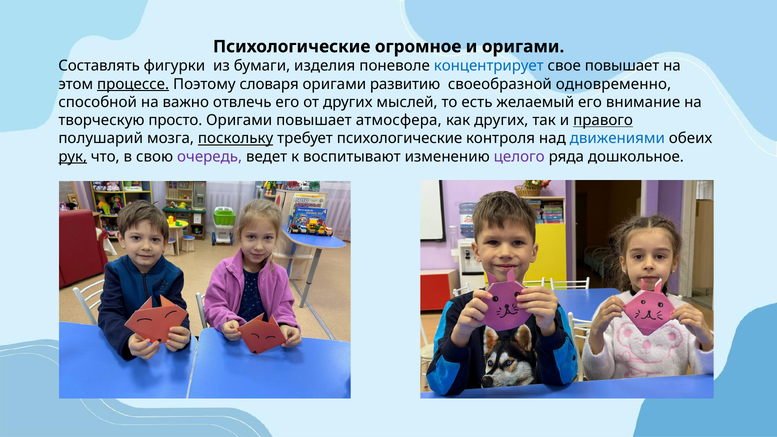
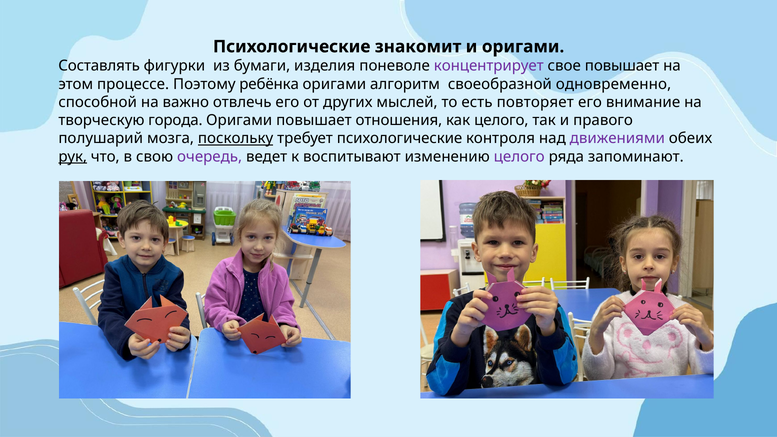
огромное: огромное -> знакомит
концентрирует colour: blue -> purple
процессе underline: present -> none
словаря: словаря -> ребёнка
развитию: развитию -> алгоритм
желаемый: желаемый -> повторяет
просто: просто -> города
атмосфера: атмосфера -> отношения
как других: других -> целого
правого underline: present -> none
движениями colour: blue -> purple
дошкольное: дошкольное -> запоминают
